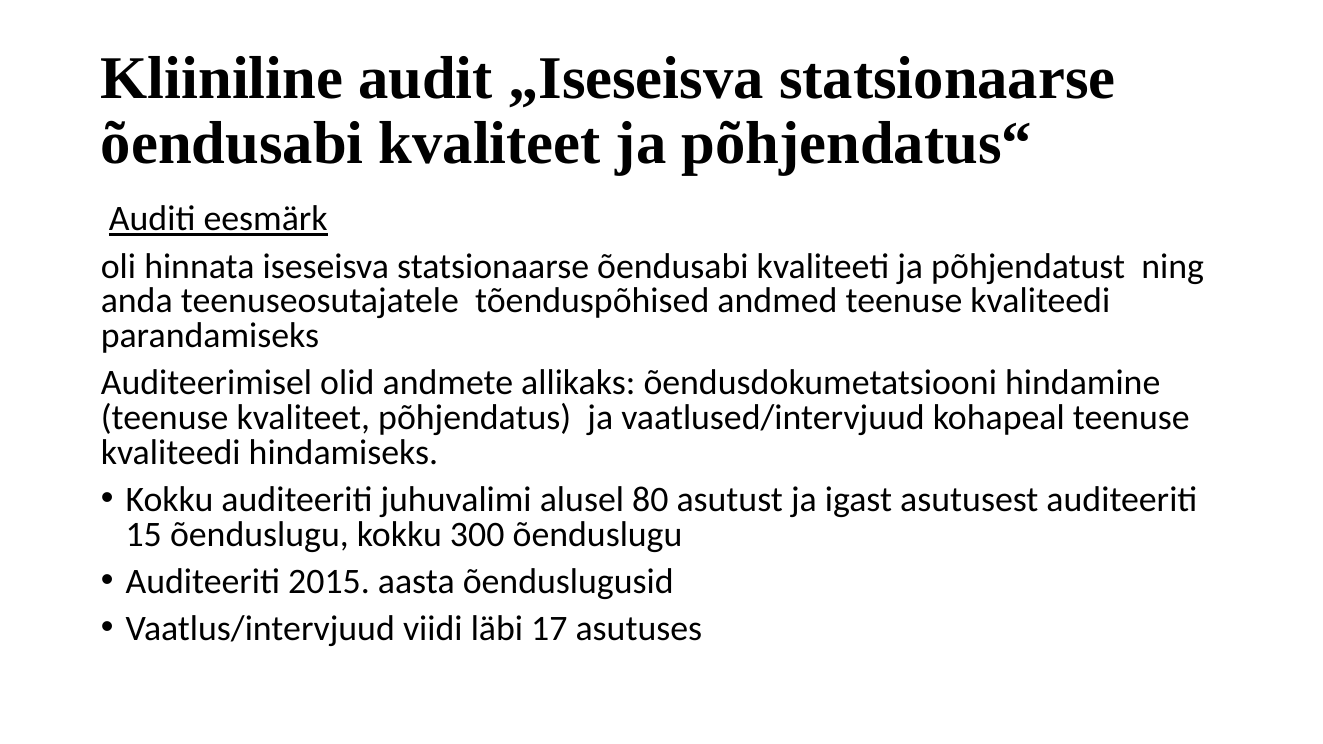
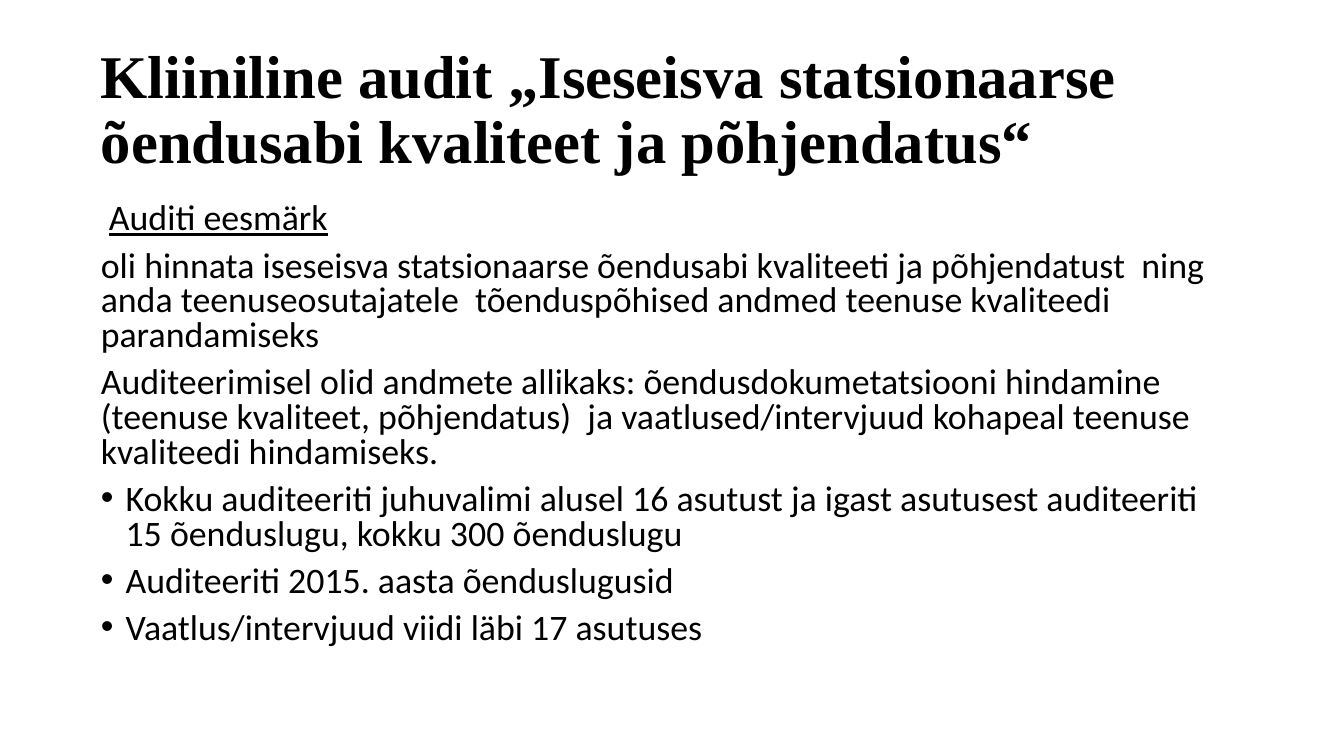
80: 80 -> 16
